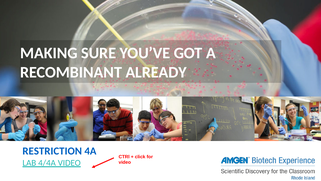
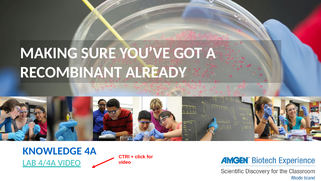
RESTRICTION: RESTRICTION -> KNOWLEDGE
